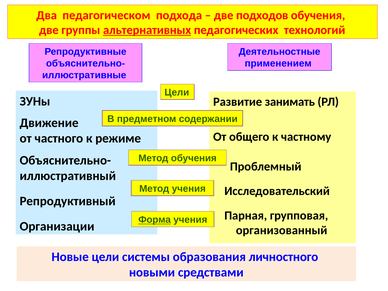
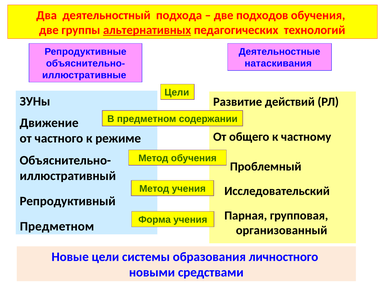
педагогическом: педагогическом -> деятельностный
применением: применением -> натаскивания
занимать: занимать -> действий
Форма underline: present -> none
Организации at (57, 226): Организации -> Предметном
